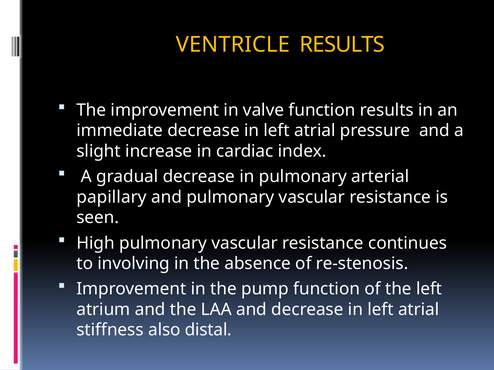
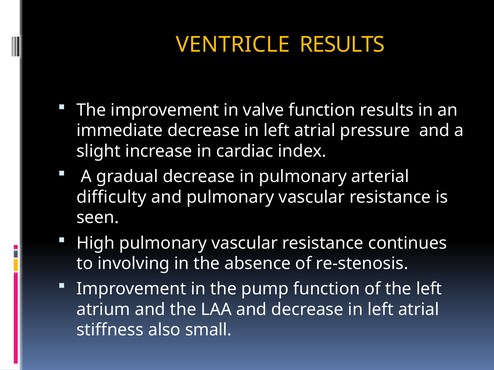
papillary: papillary -> difficulty
distal: distal -> small
